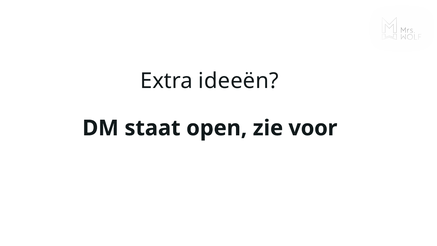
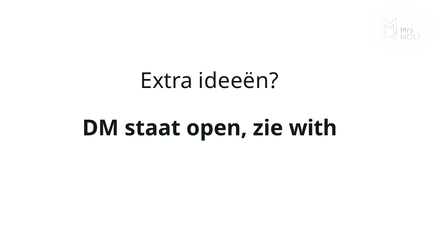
voor: voor -> with
